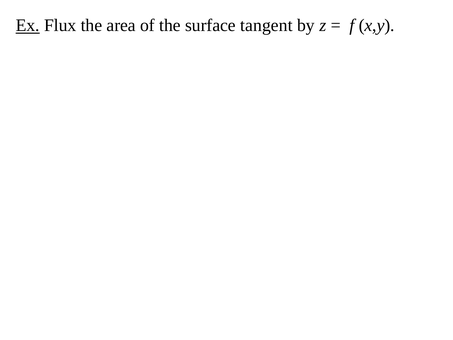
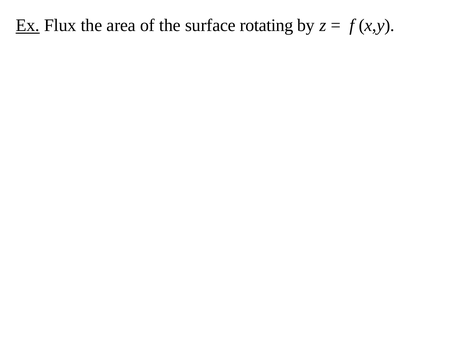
tangent: tangent -> rotating
